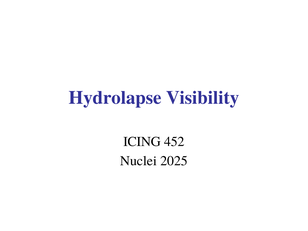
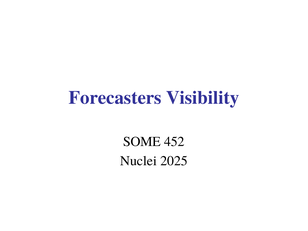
Hydrolapse: Hydrolapse -> Forecasters
ICING: ICING -> SOME
